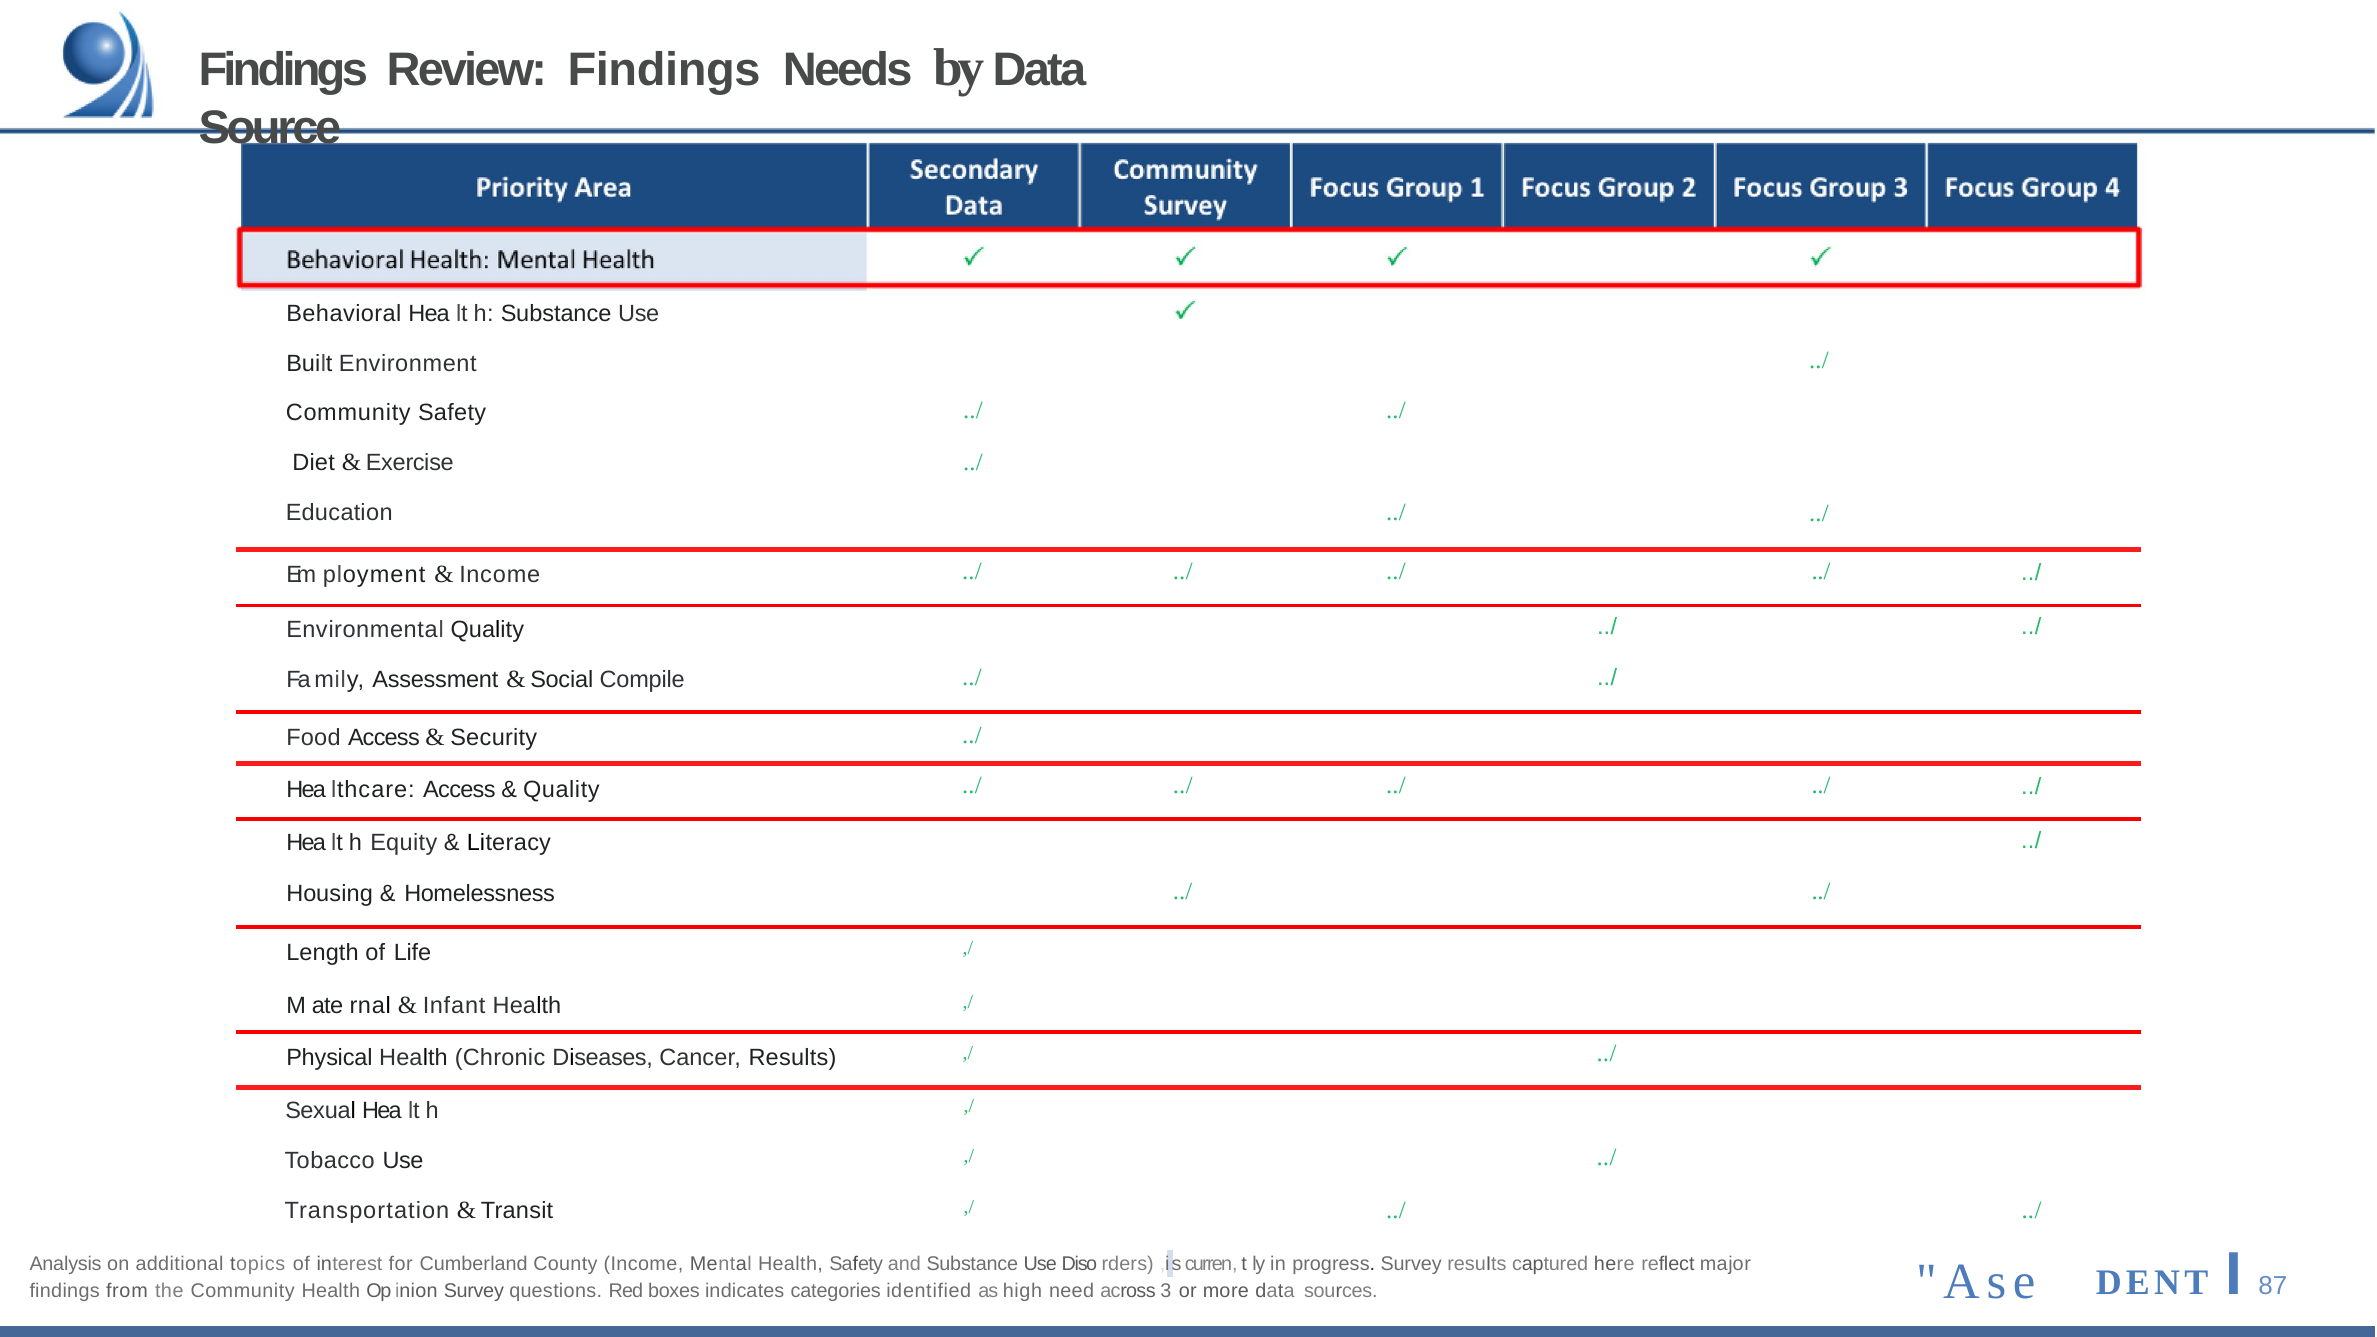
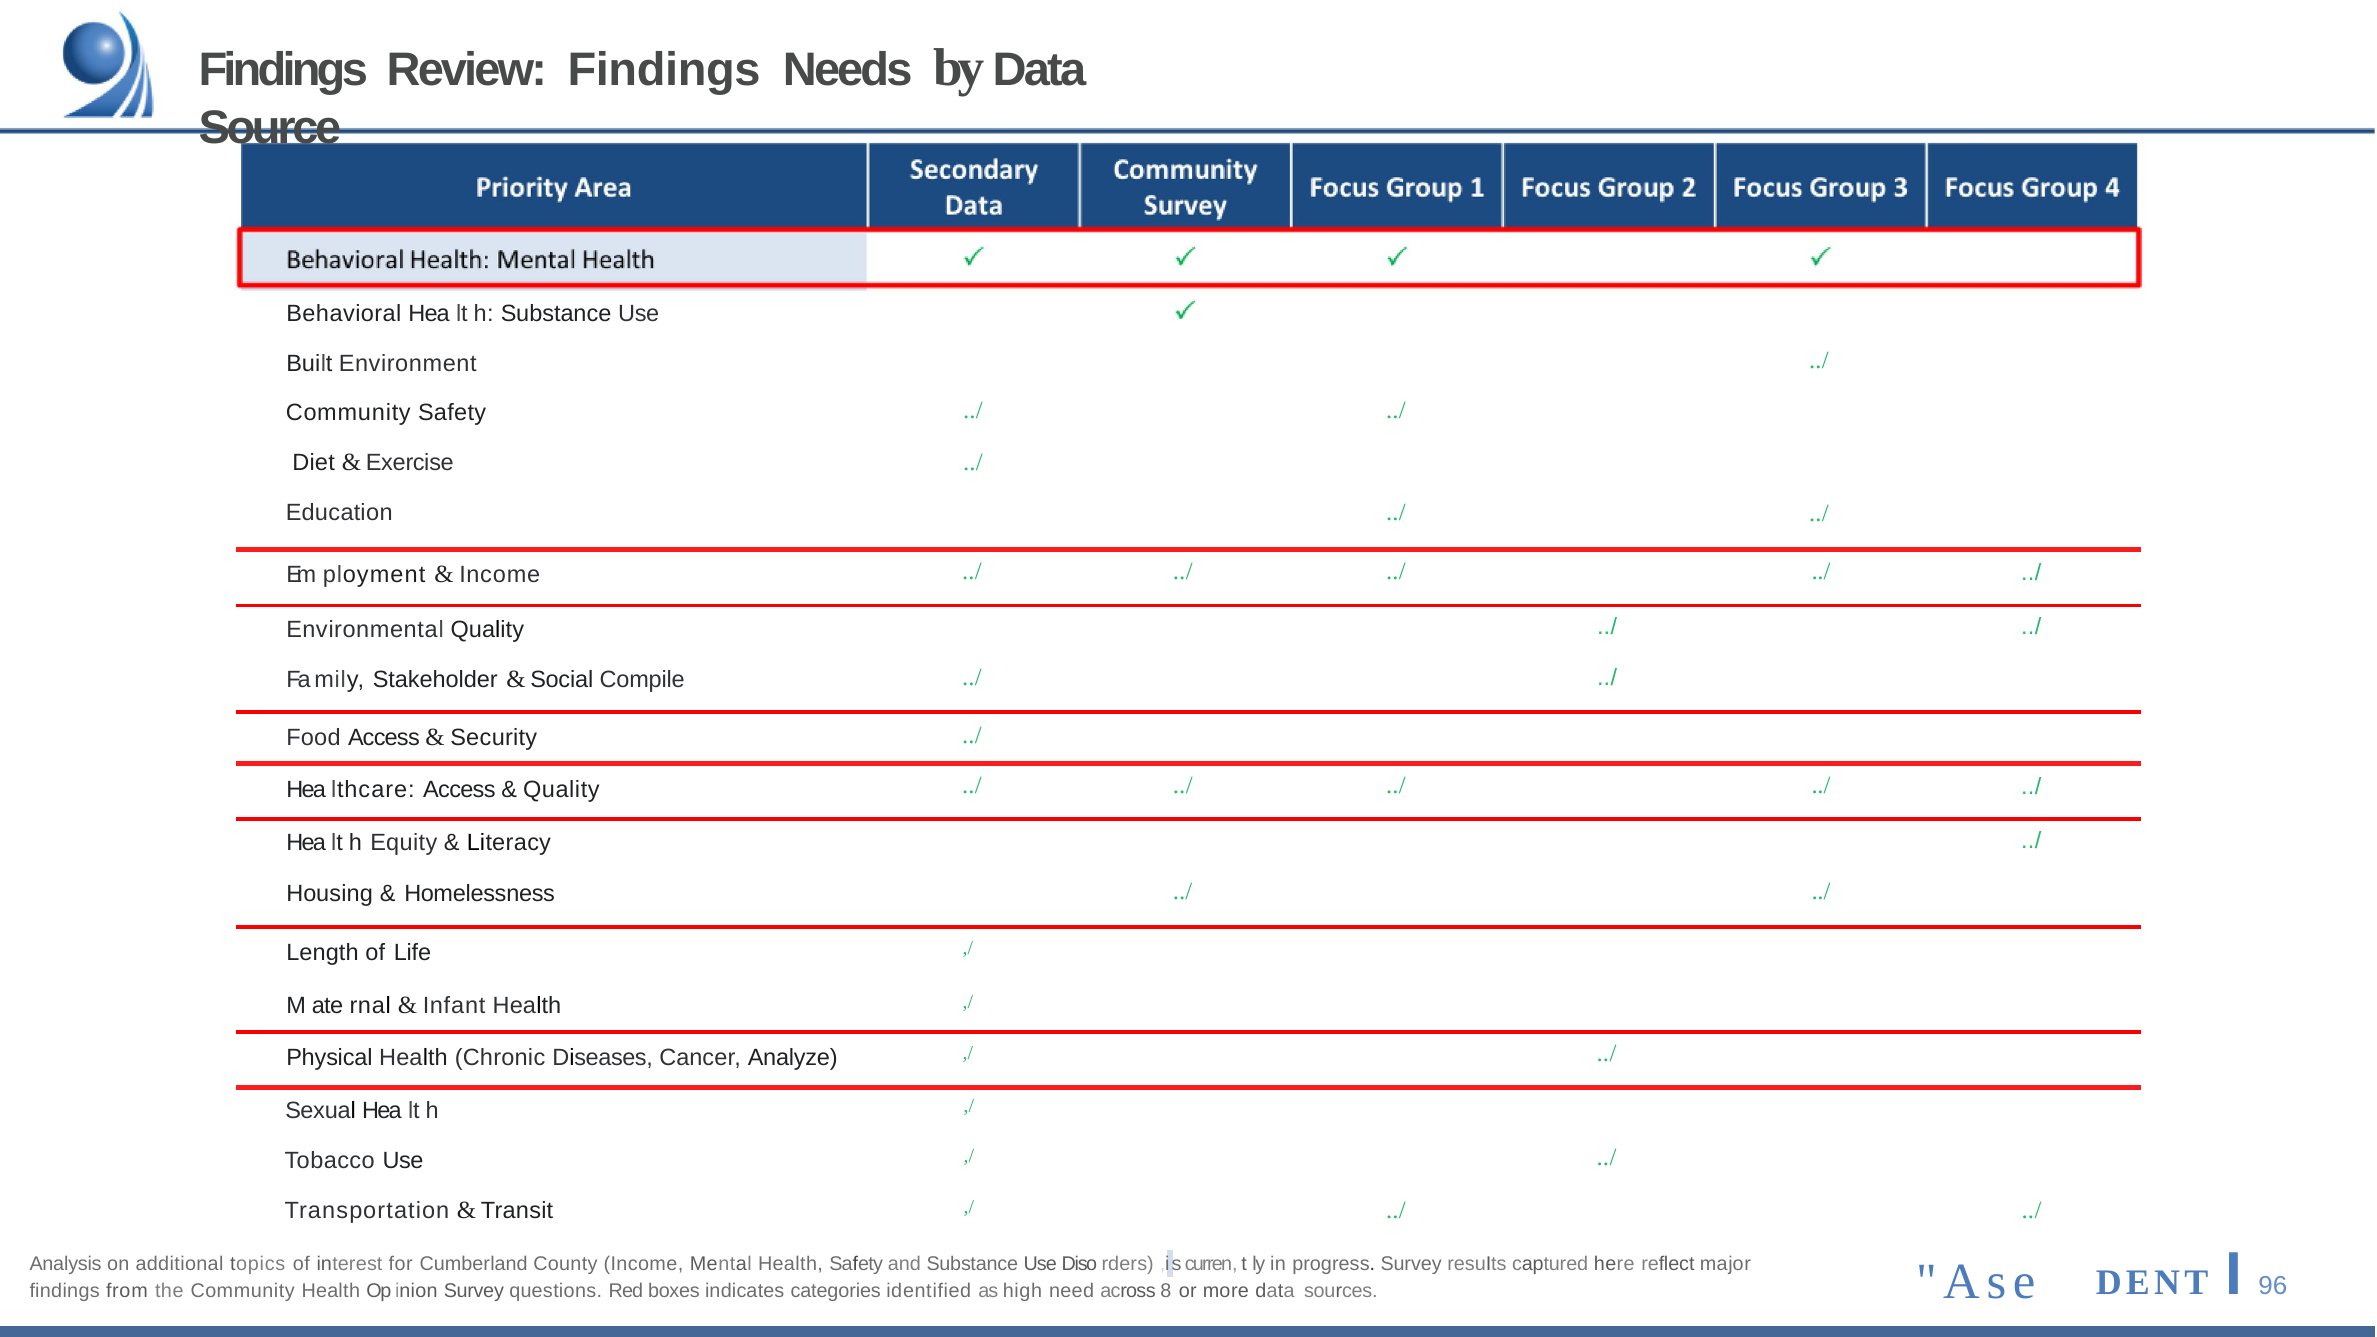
Assessment: Assessment -> Stakeholder
Results: Results -> Analyze
87: 87 -> 96
3: 3 -> 8
